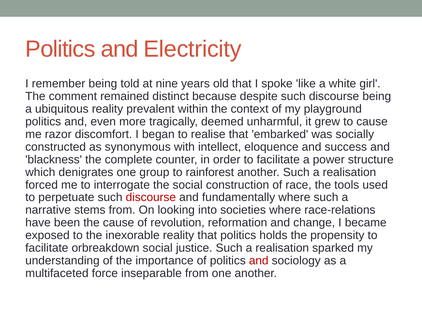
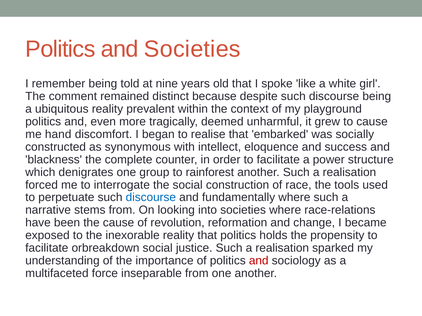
and Electricity: Electricity -> Societies
razor: razor -> hand
discourse at (151, 198) colour: red -> blue
